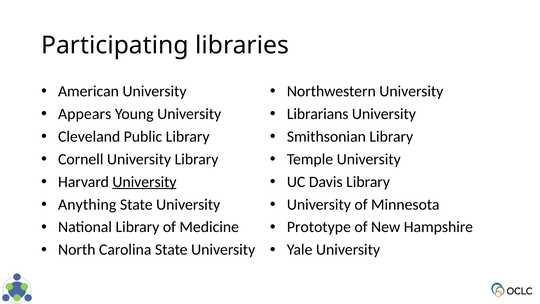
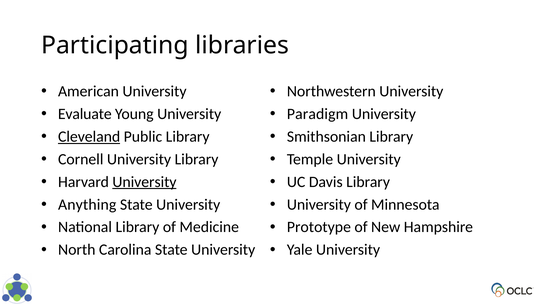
Appears: Appears -> Evaluate
Librarians: Librarians -> Paradigm
Cleveland underline: none -> present
